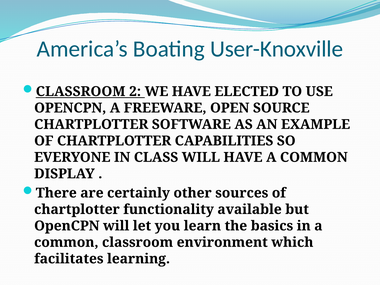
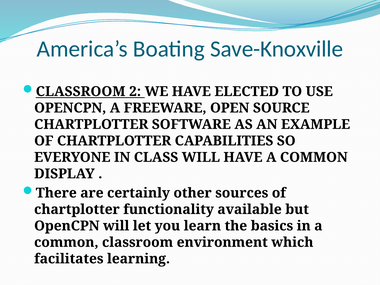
User-Knoxville: User-Knoxville -> Save-Knoxville
